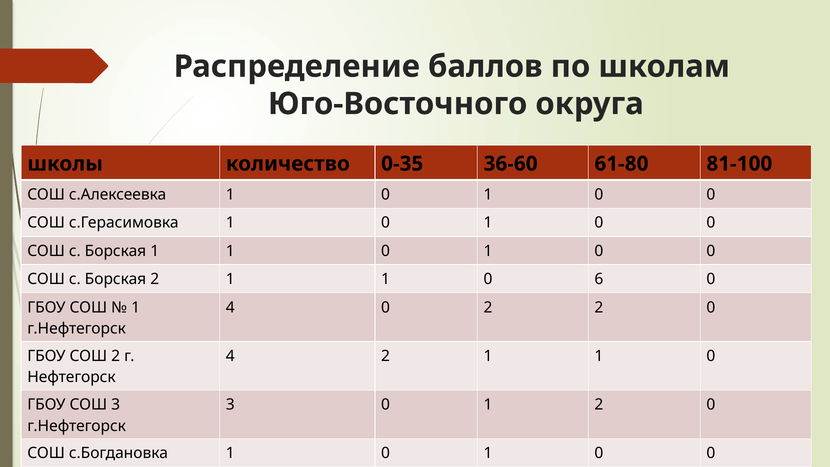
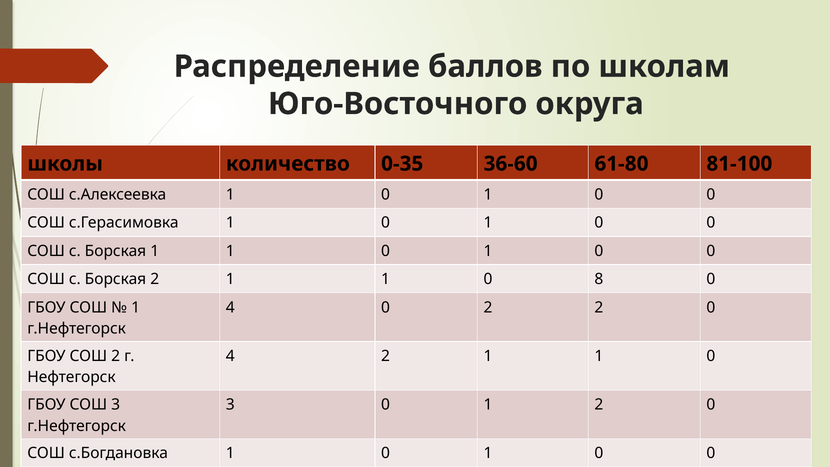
6: 6 -> 8
